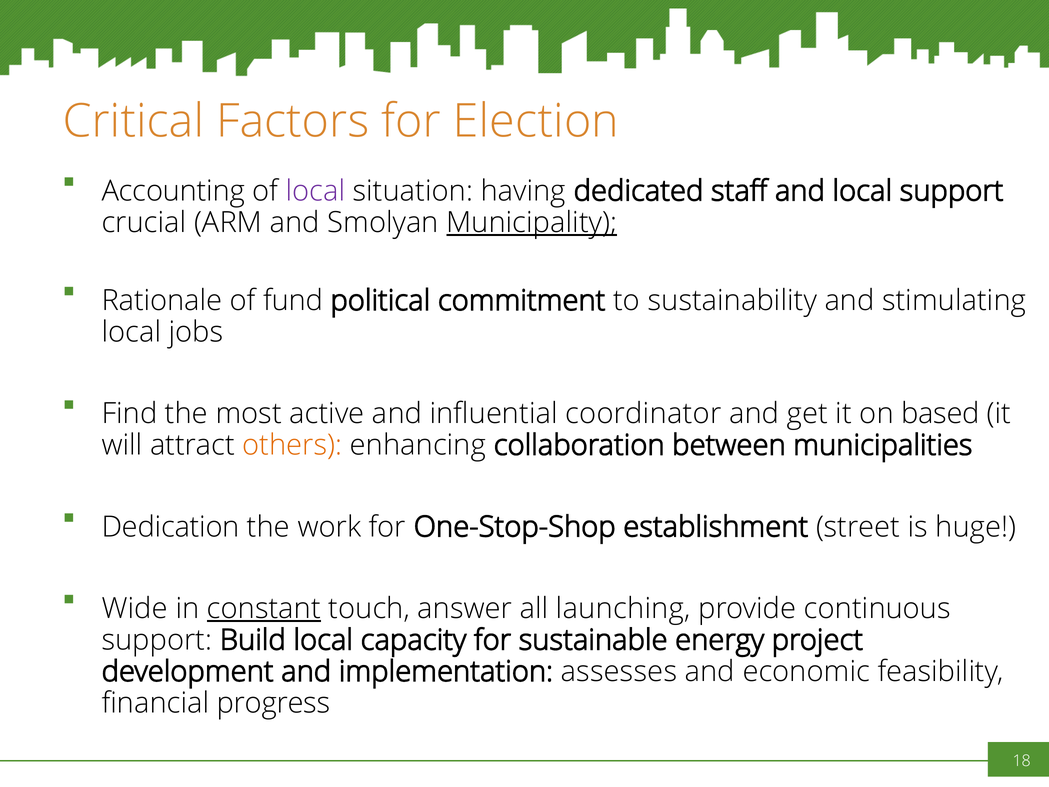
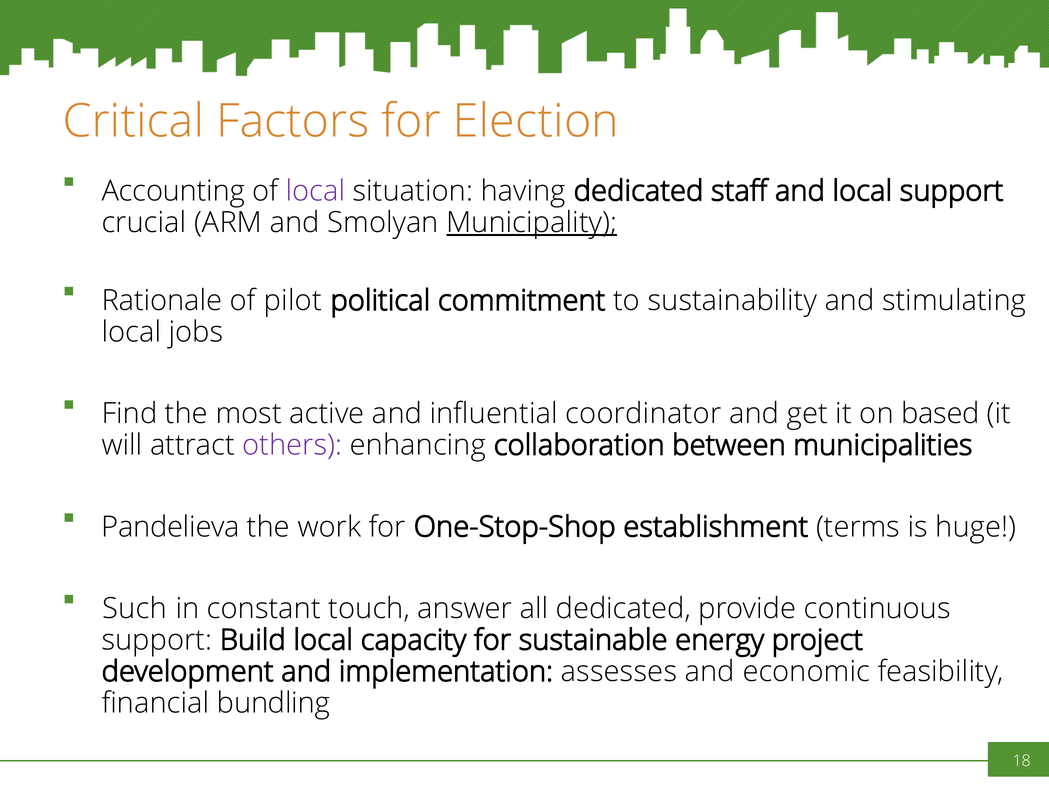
fund: fund -> pilot
others colour: orange -> purple
Dedication: Dedication -> Pandelieva
street: street -> terms
Wide: Wide -> Such
constant underline: present -> none
all launching: launching -> dedicated
progress: progress -> bundling
